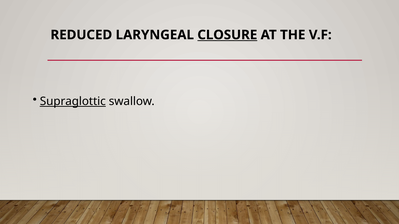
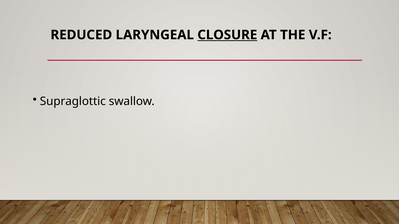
Supraglottic underline: present -> none
